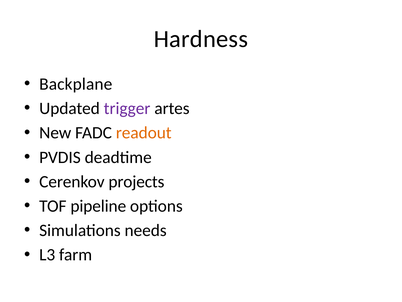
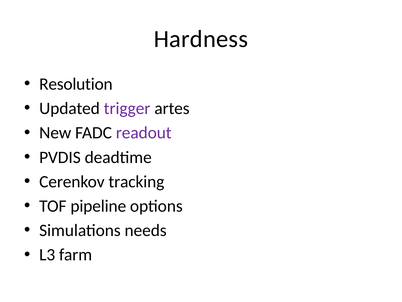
Backplane: Backplane -> Resolution
readout colour: orange -> purple
projects: projects -> tracking
